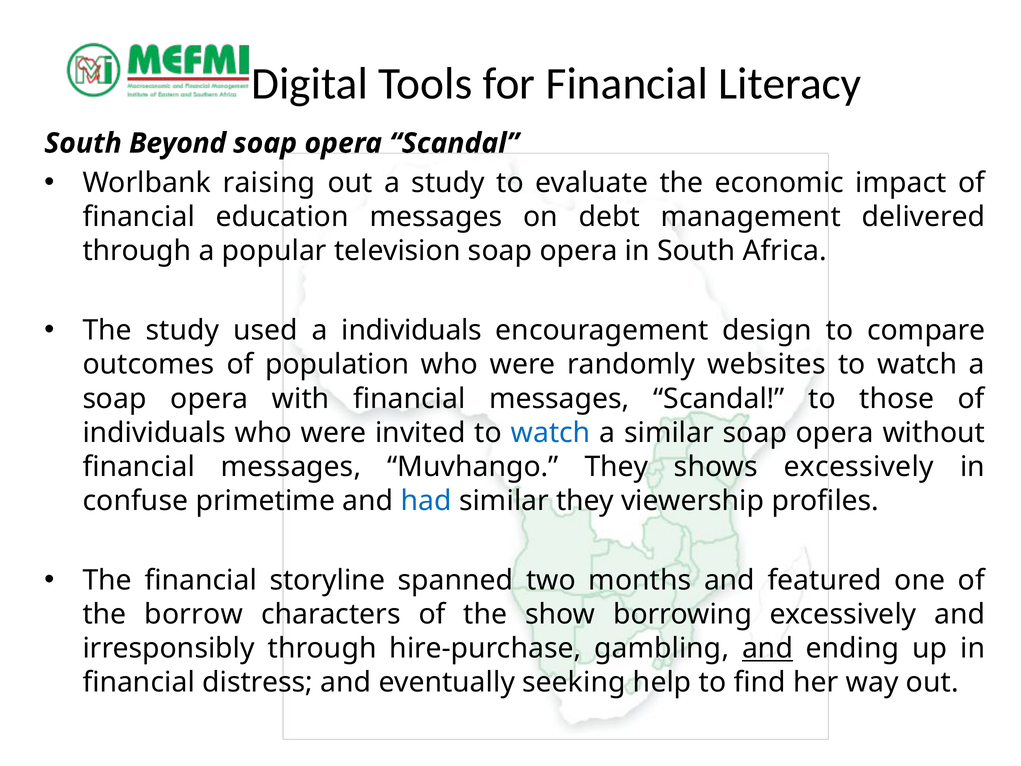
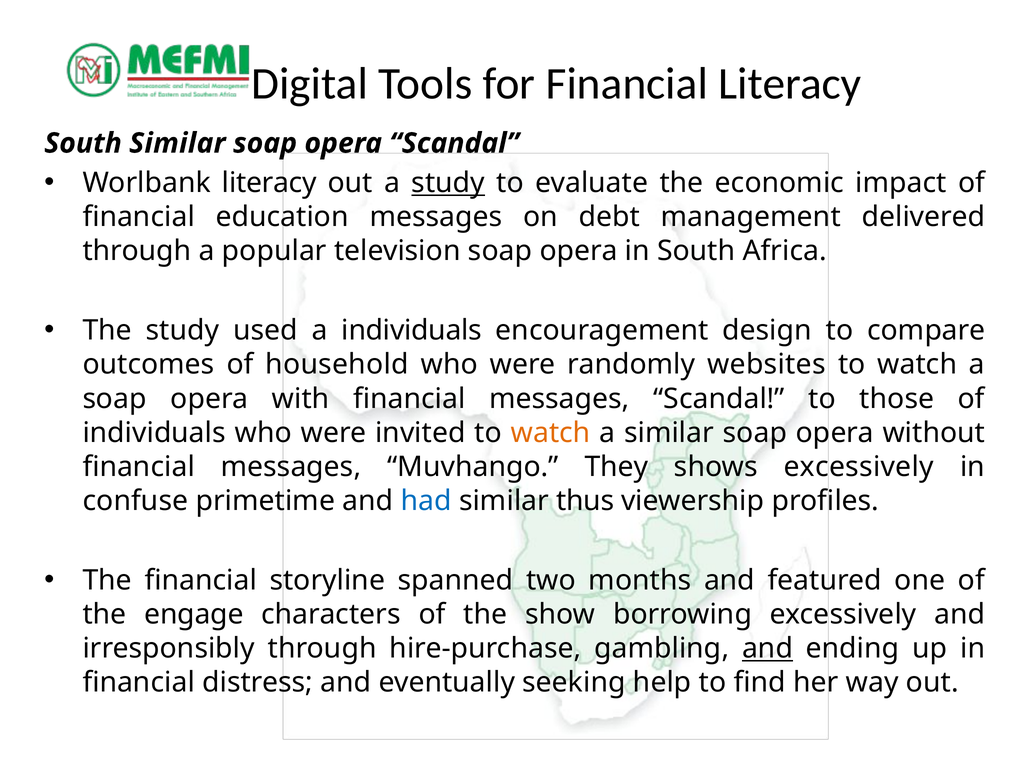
South Beyond: Beyond -> Similar
Worlbank raising: raising -> literacy
study at (448, 183) underline: none -> present
population: population -> household
watch at (551, 433) colour: blue -> orange
similar they: they -> thus
borrow: borrow -> engage
